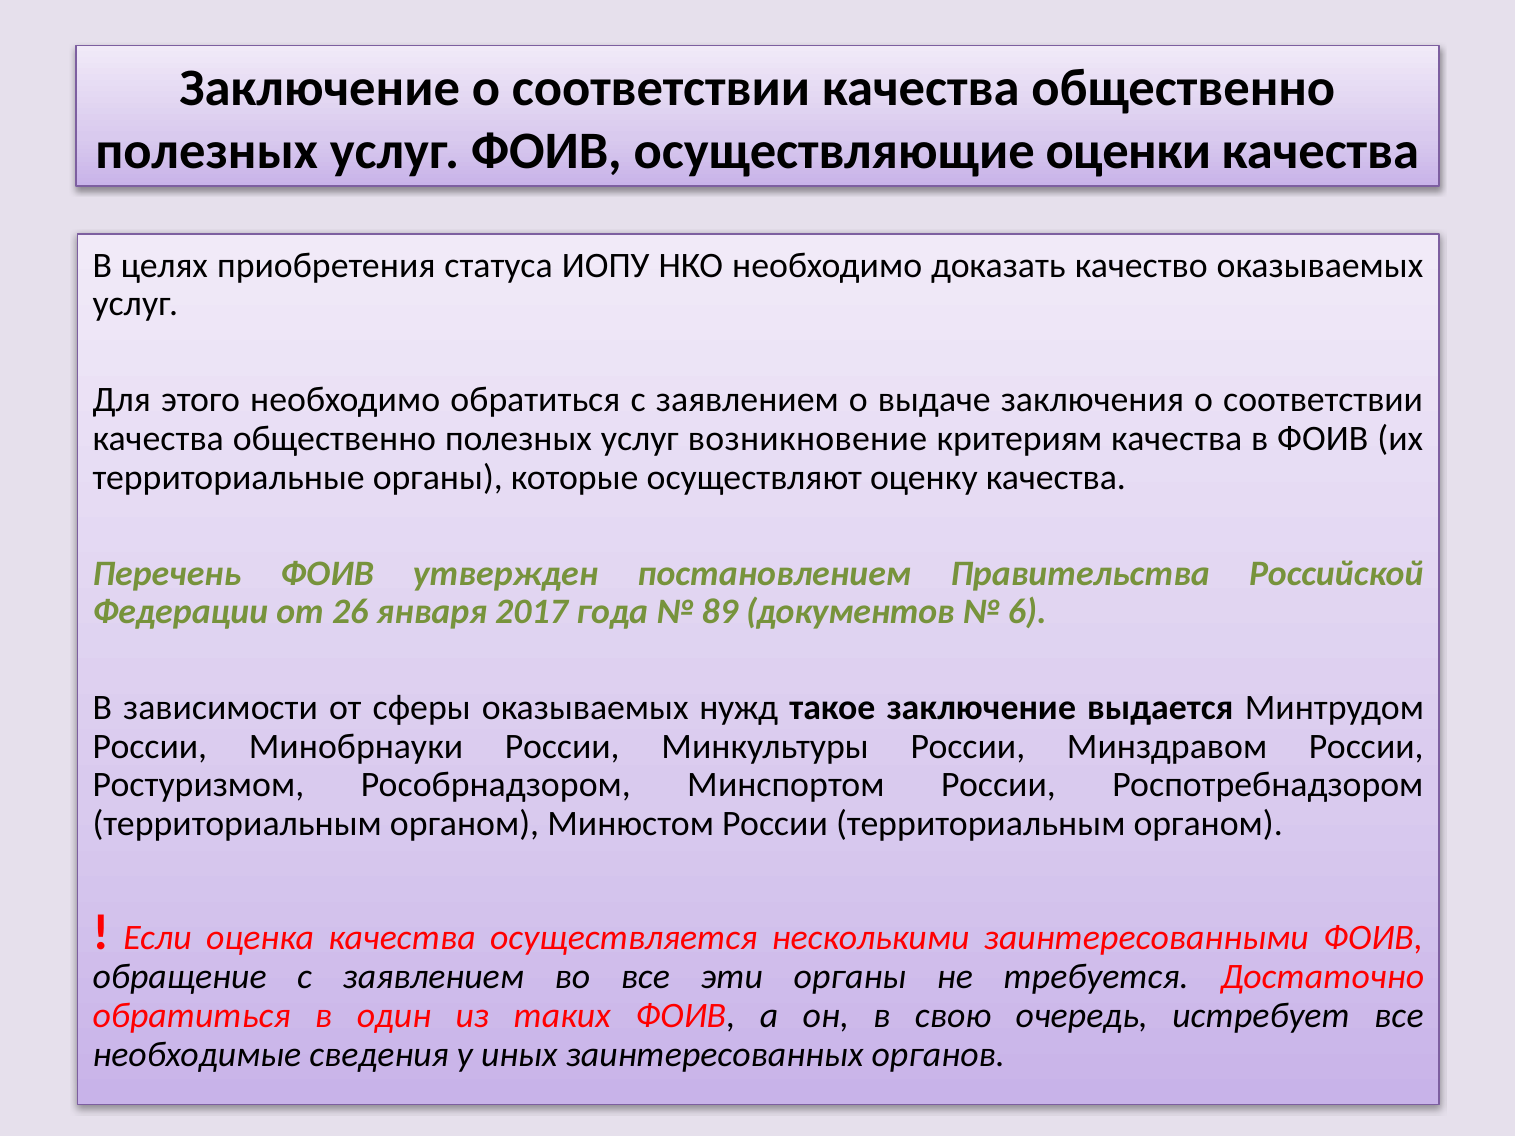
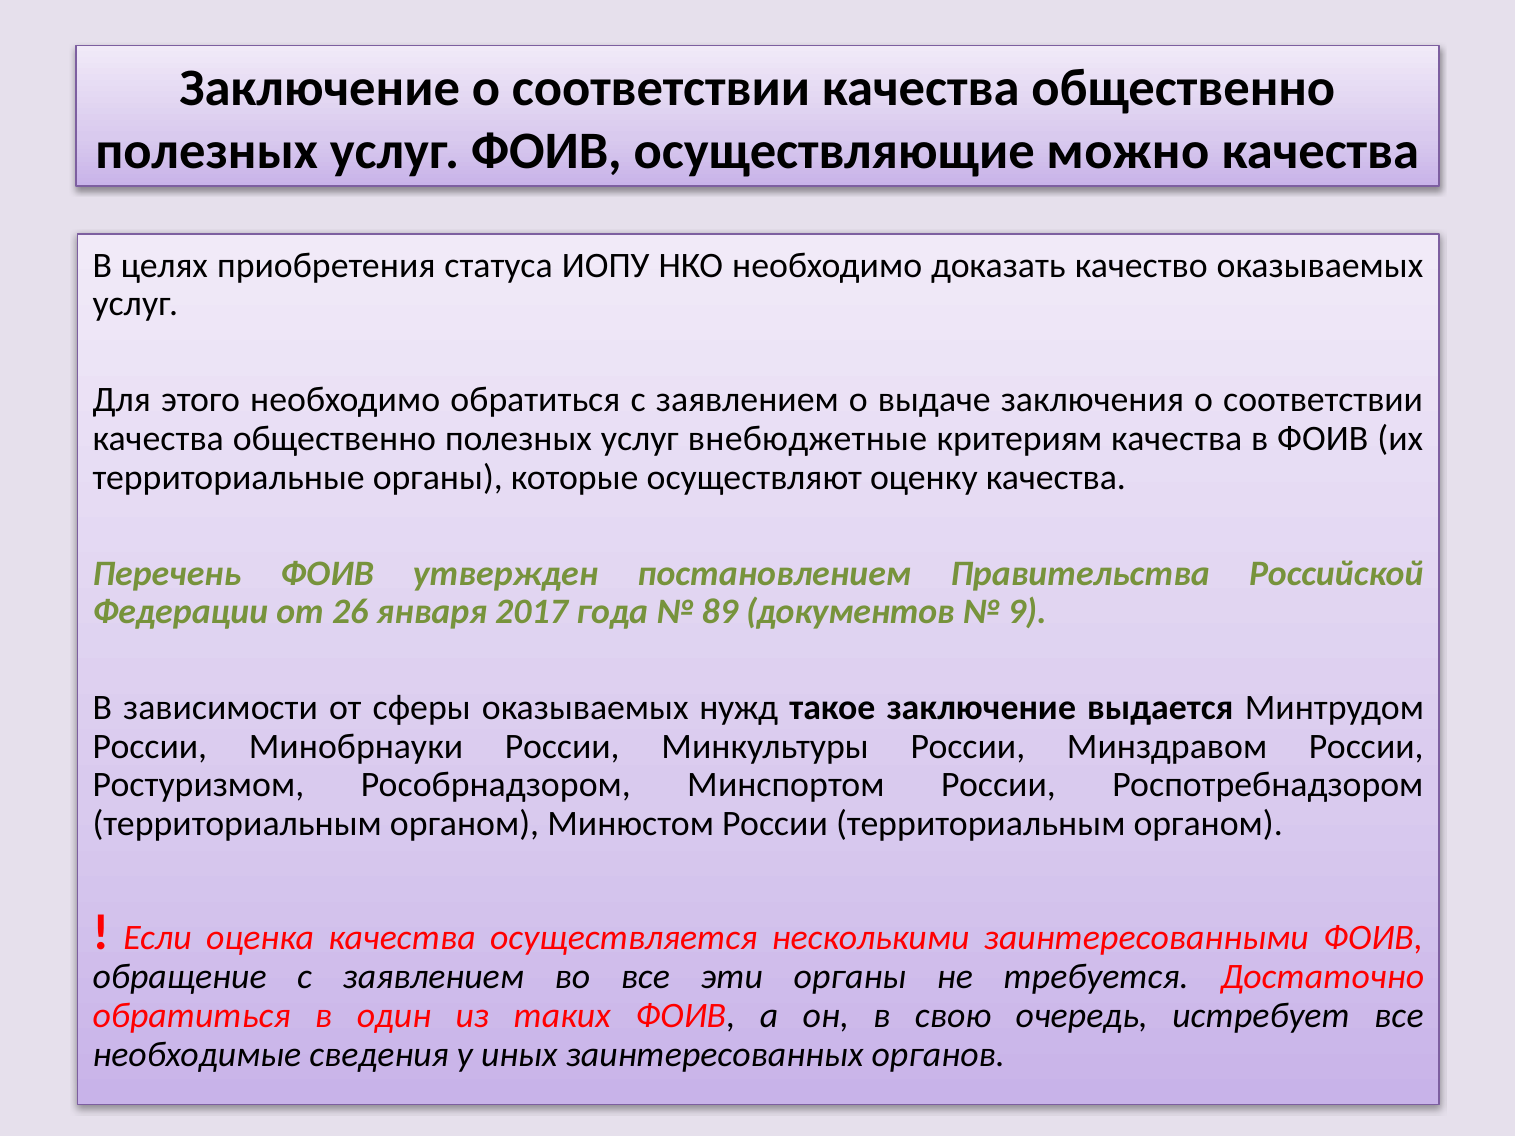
оценки: оценки -> можно
возникновение: возникновение -> внебюджетные
6: 6 -> 9
